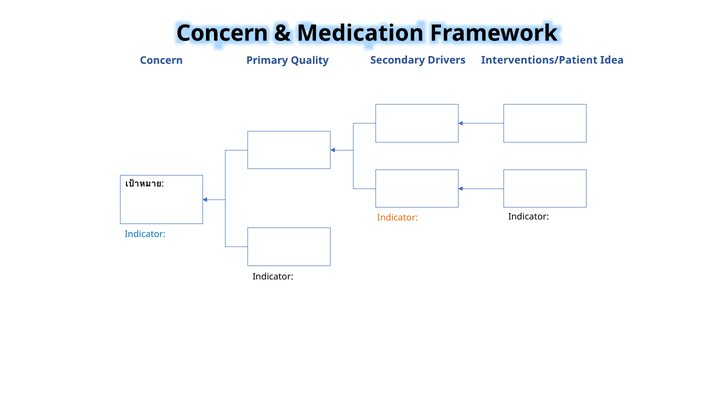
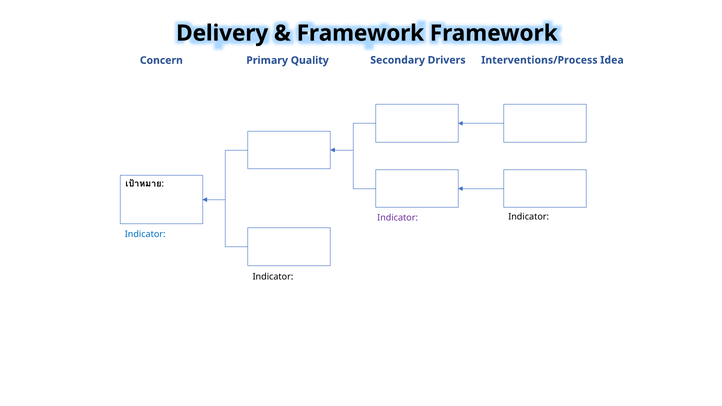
Concern at (222, 33): Concern -> Delivery
Medication at (360, 33): Medication -> Framework
Interventions/Patient: Interventions/Patient -> Interventions/Process
Indicator at (398, 218) colour: orange -> purple
